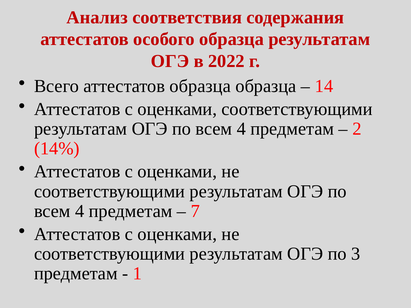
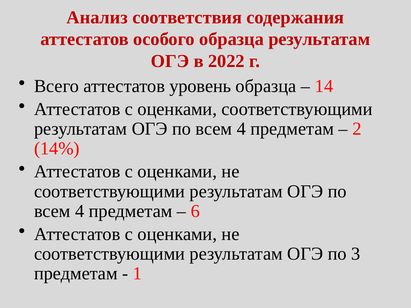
аттестатов образца: образца -> уровень
7: 7 -> 6
